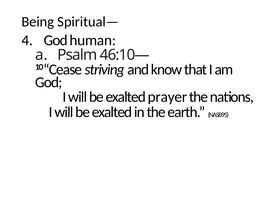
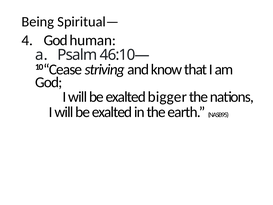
prayer: prayer -> bigger
